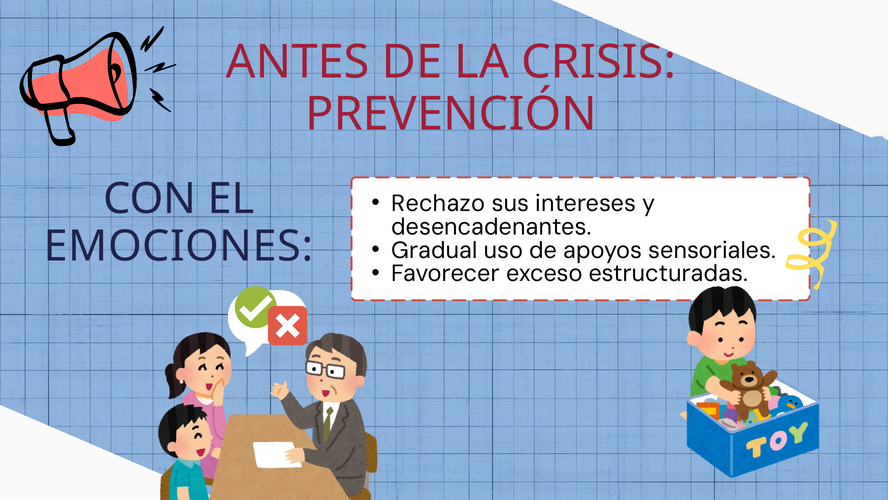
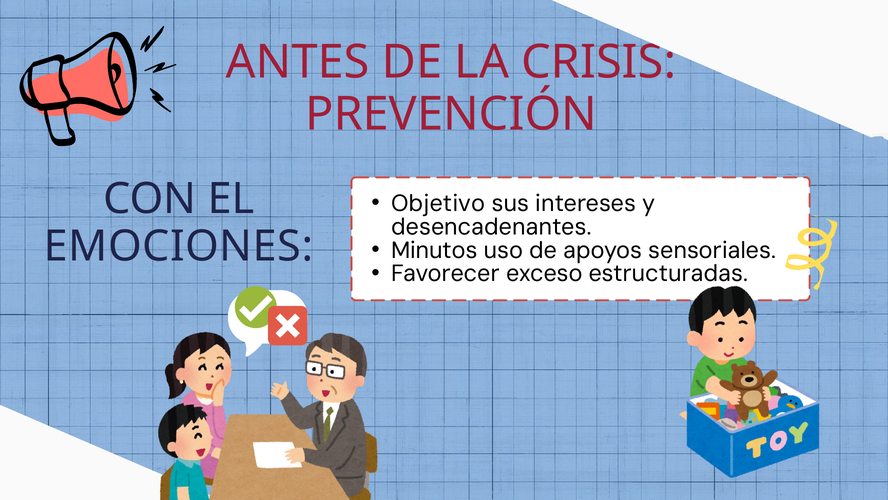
Rechazo: Rechazo -> Objetivo
Gradual: Gradual -> Minutos
